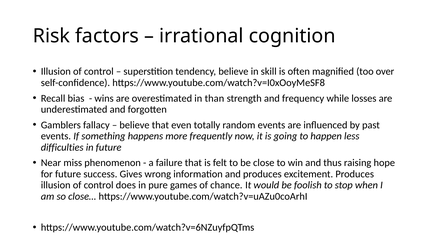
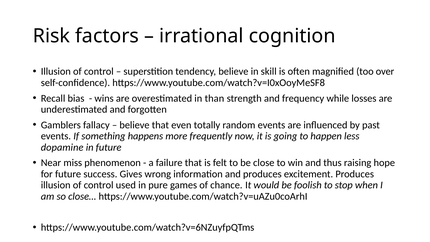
difficulties: difficulties -> dopamine
does: does -> used
